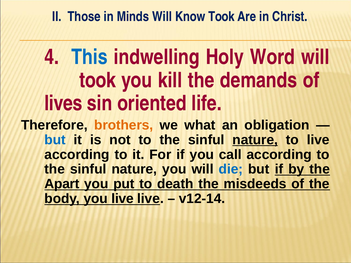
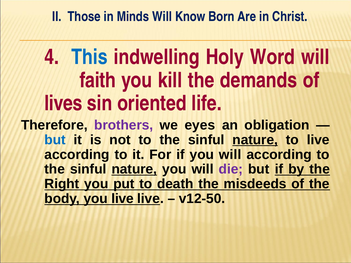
Know Took: Took -> Born
took at (98, 80): took -> faith
brothers colour: orange -> purple
what: what -> eyes
if you call: call -> will
nature at (134, 169) underline: none -> present
die colour: blue -> purple
Apart: Apart -> Right
v12-14: v12-14 -> v12-50
